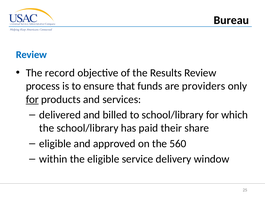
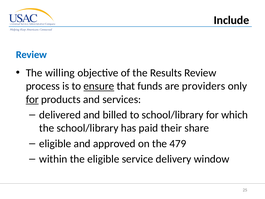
Bureau: Bureau -> Include
record: record -> willing
ensure underline: none -> present
560: 560 -> 479
